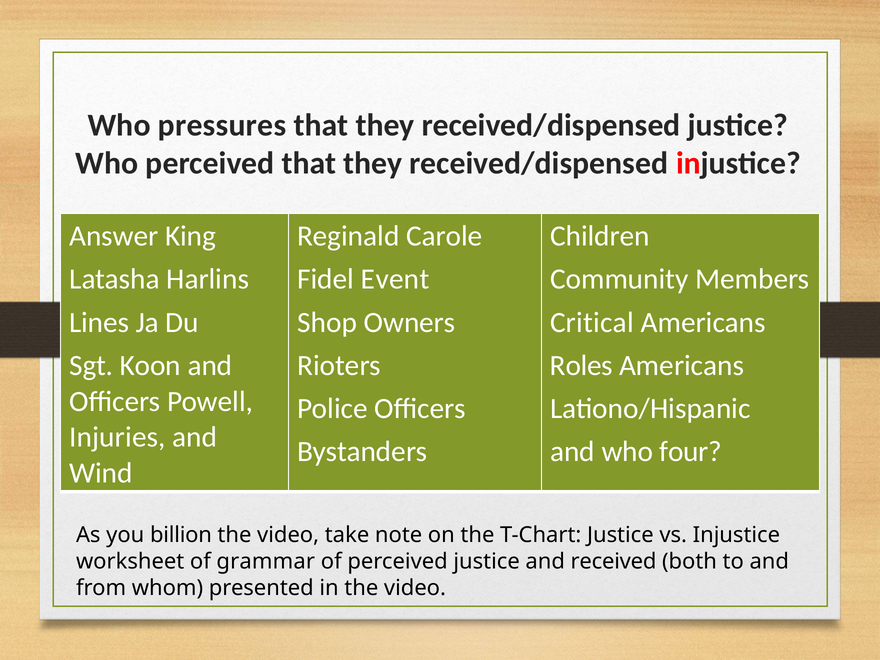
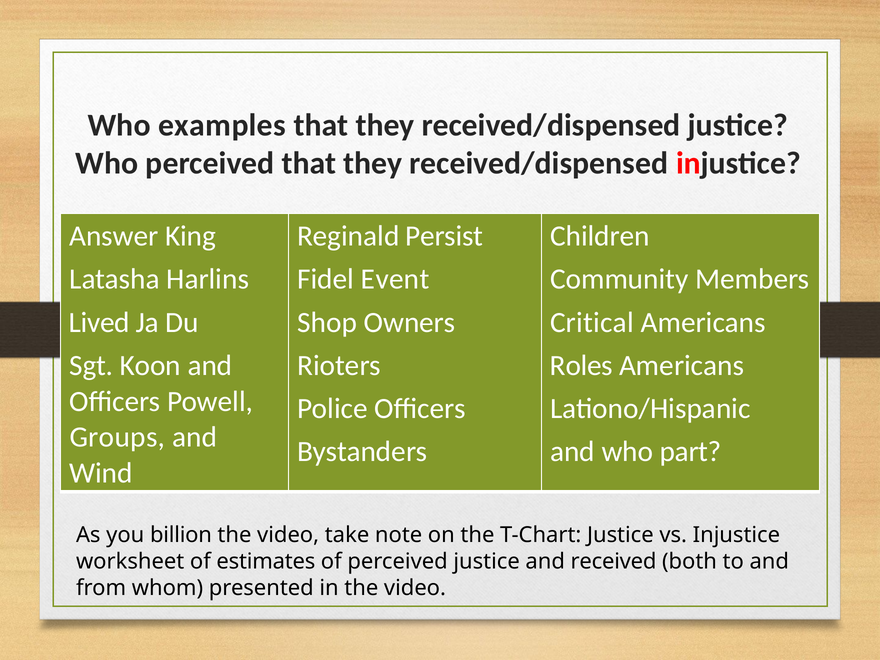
pressures: pressures -> examples
Carole: Carole -> Persist
Lines: Lines -> Lived
Injuries: Injuries -> Groups
four: four -> part
grammar: grammar -> estimates
